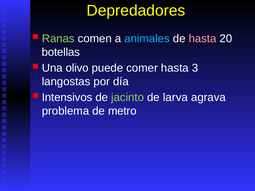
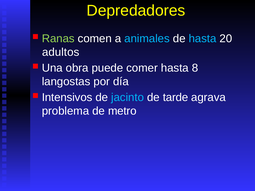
hasta at (203, 39) colour: pink -> light blue
botellas: botellas -> adultos
olivo: olivo -> obra
3: 3 -> 8
jacinto colour: light green -> light blue
larva: larva -> tarde
